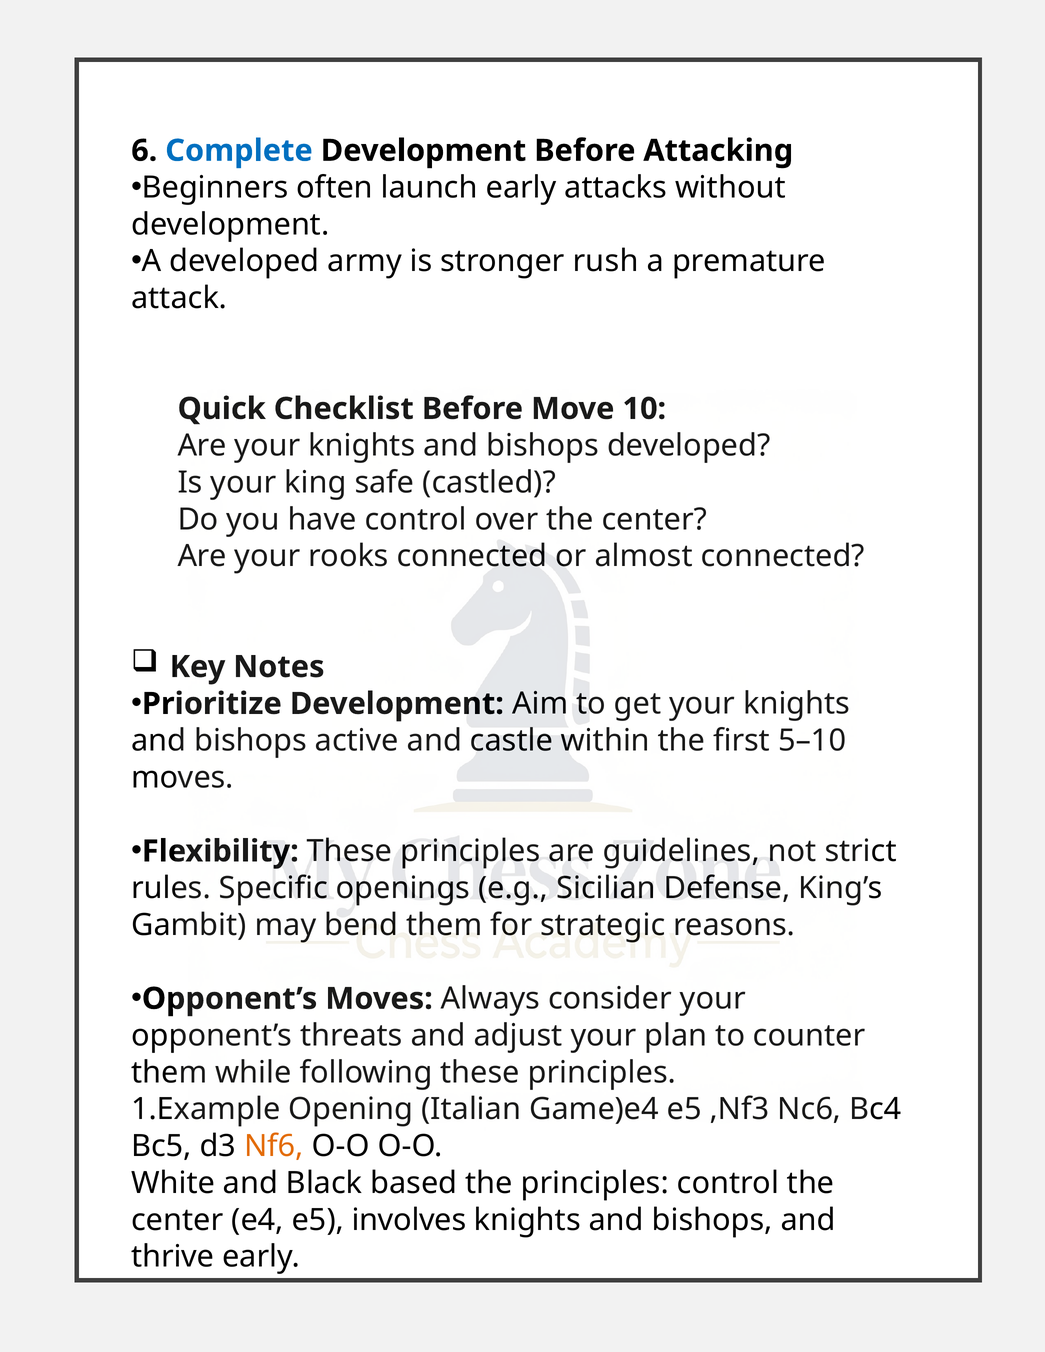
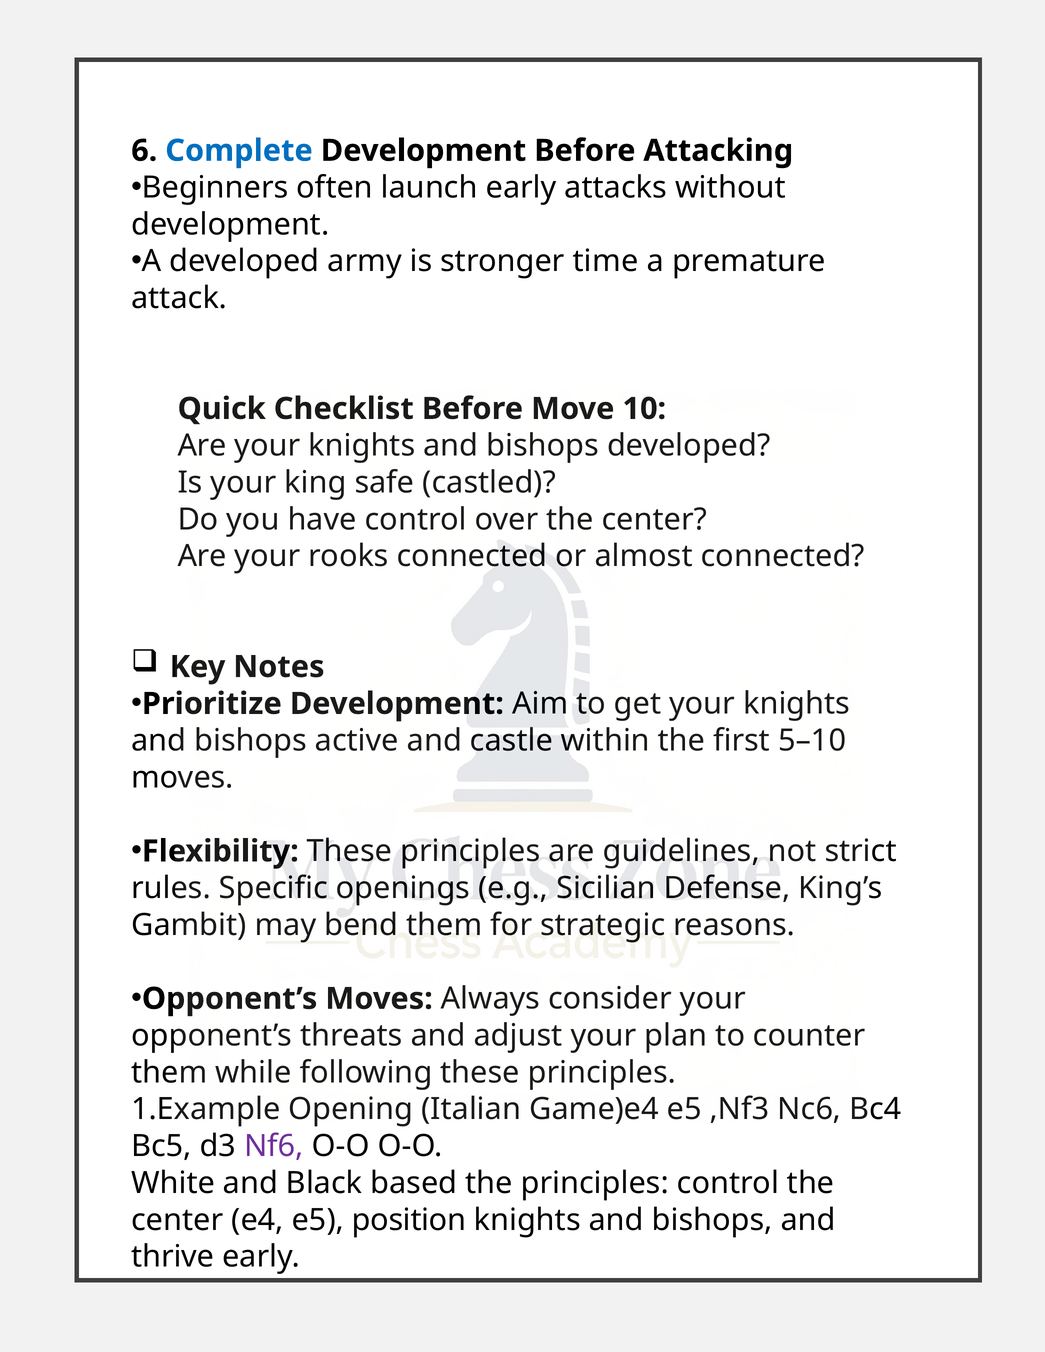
rush: rush -> time
Nf6 colour: orange -> purple
involves: involves -> position
